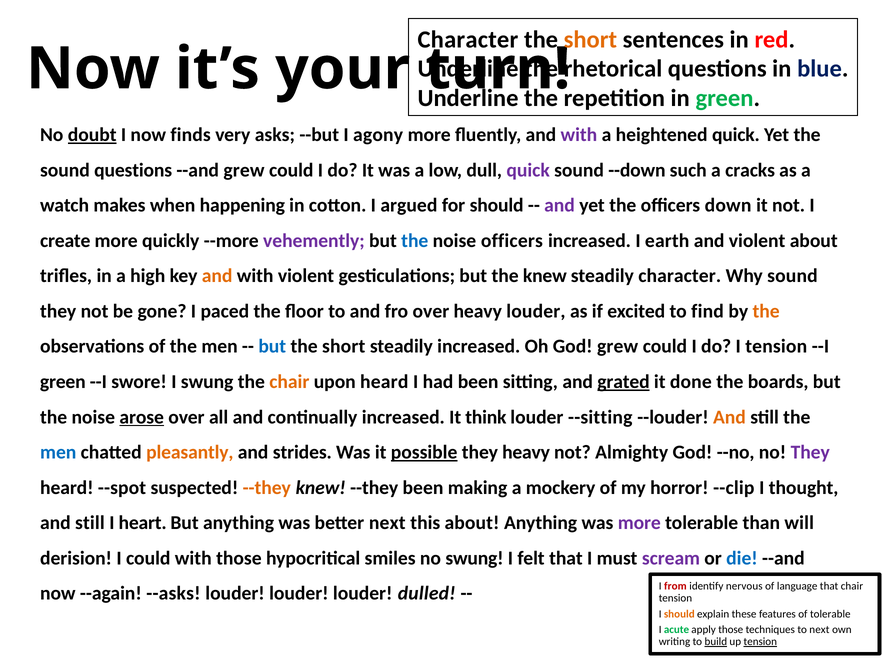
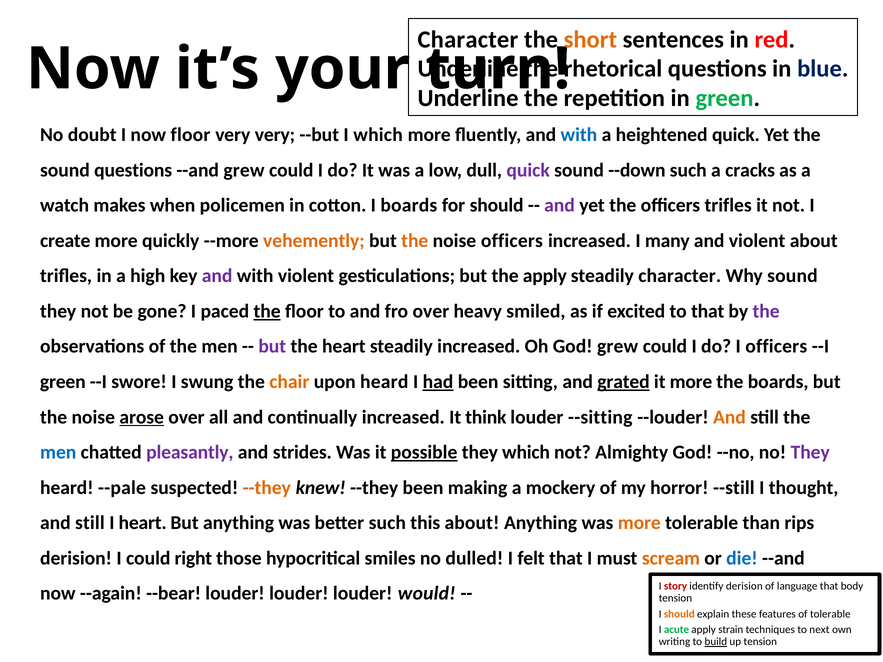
doubt underline: present -> none
now finds: finds -> floor
very asks: asks -> very
I agony: agony -> which
with at (579, 135) colour: purple -> blue
happening: happening -> policemen
I argued: argued -> boards
officers down: down -> trifles
vehemently colour: purple -> orange
the at (415, 241) colour: blue -> orange
earth: earth -> many
and at (217, 276) colour: orange -> purple
the knew: knew -> apply
the at (267, 311) underline: none -> present
heavy louder: louder -> smiled
to find: find -> that
the at (766, 311) colour: orange -> purple
but at (272, 347) colour: blue -> purple
short at (344, 347): short -> heart
I tension: tension -> officers
had underline: none -> present
it done: done -> more
pleasantly colour: orange -> purple
they heavy: heavy -> which
--spot: --spot -> --pale
--clip: --clip -> --still
better next: next -> such
more at (639, 523) colour: purple -> orange
will: will -> rips
could with: with -> right
no swung: swung -> dulled
scream colour: purple -> orange
--asks: --asks -> --bear
dulled: dulled -> would
from: from -> story
identify nervous: nervous -> derision
that chair: chair -> body
apply those: those -> strain
tension at (760, 642) underline: present -> none
